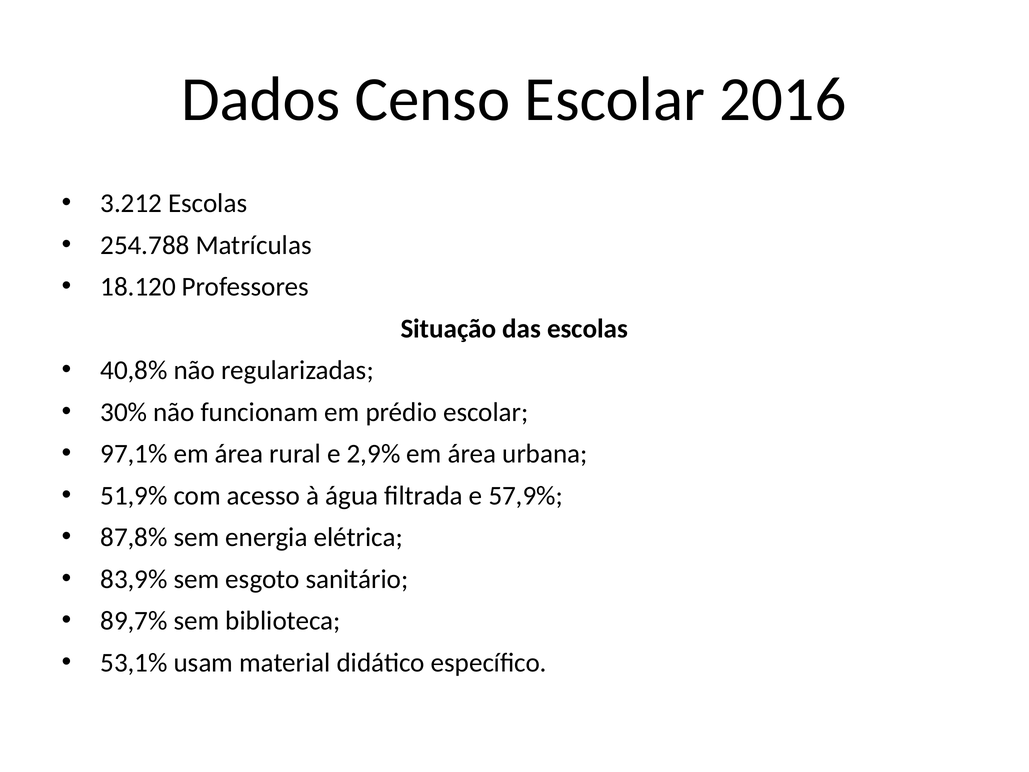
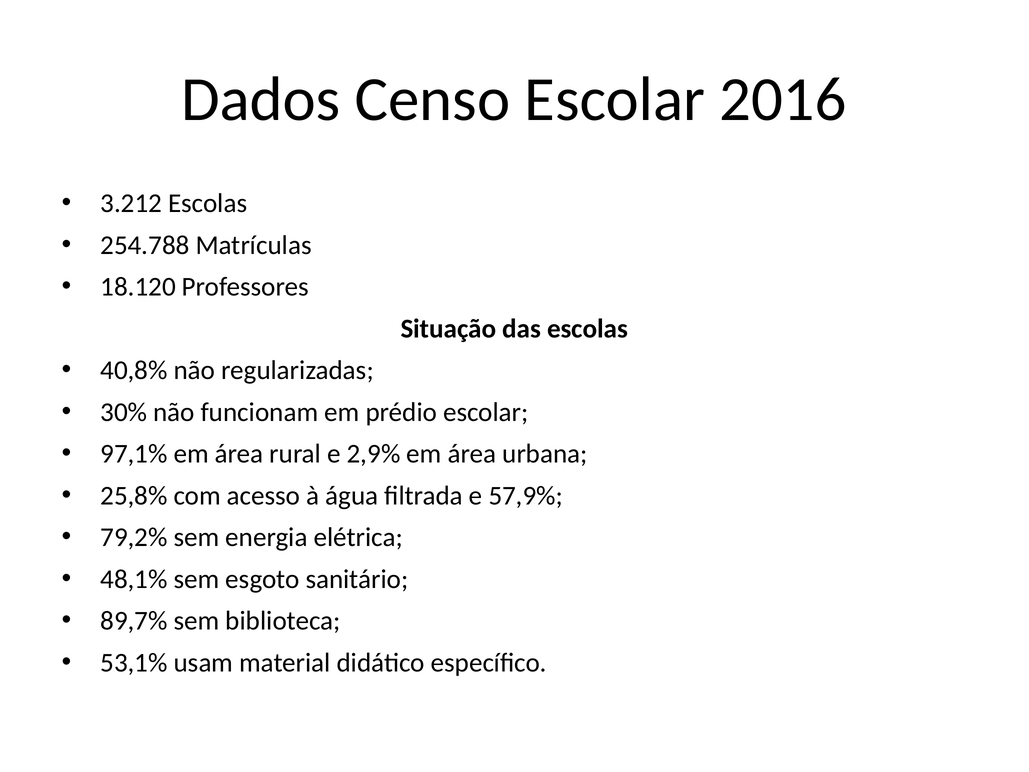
51,9%: 51,9% -> 25,8%
87,8%: 87,8% -> 79,2%
83,9%: 83,9% -> 48,1%
